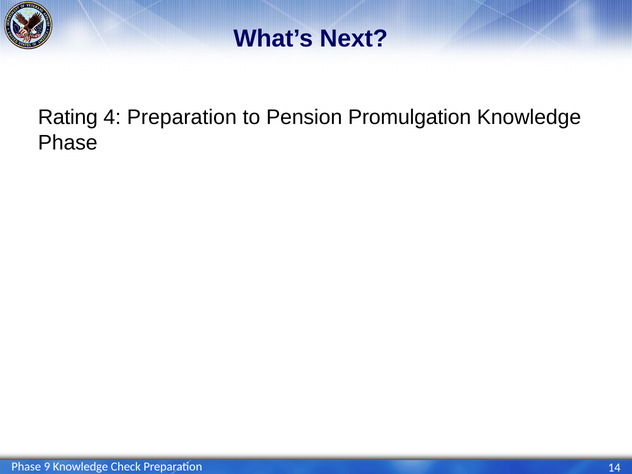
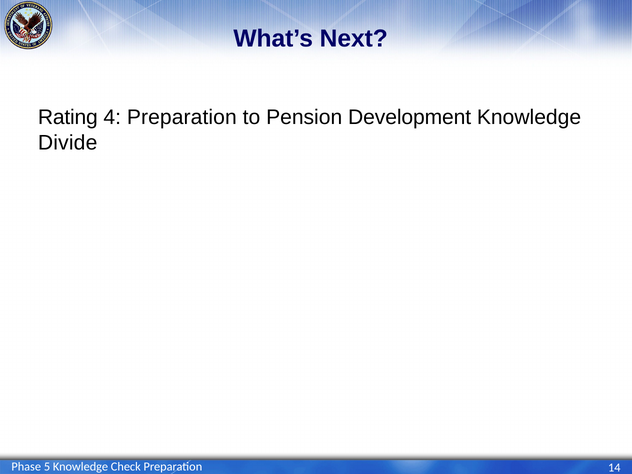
Promulgation: Promulgation -> Development
Phase at (68, 143): Phase -> Divide
9: 9 -> 5
